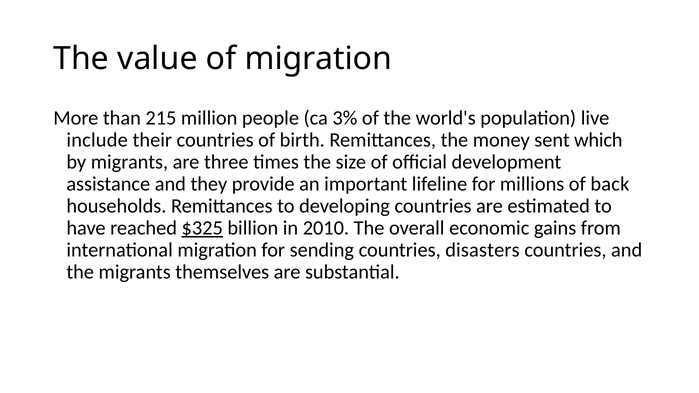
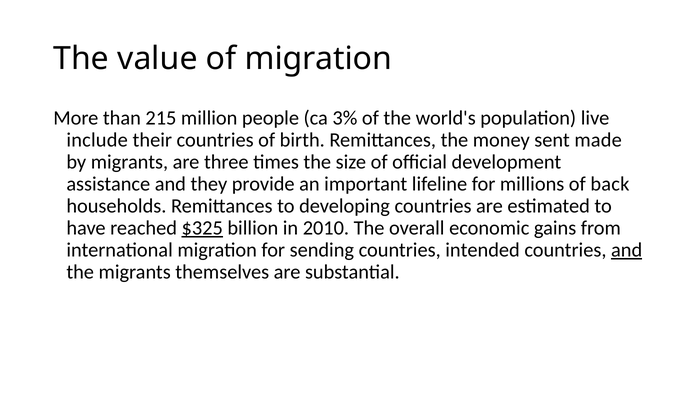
which: which -> made
disasters: disasters -> intended
and at (627, 250) underline: none -> present
